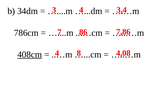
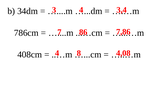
408cm underline: present -> none
